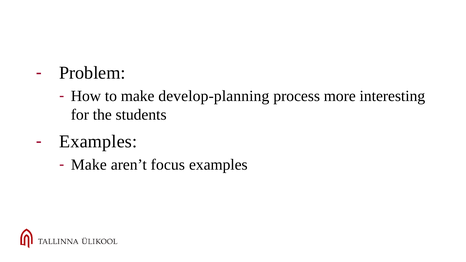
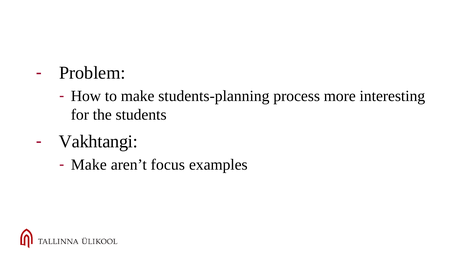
develop-planning: develop-planning -> students-planning
Examples at (98, 141): Examples -> Vakhtangi
